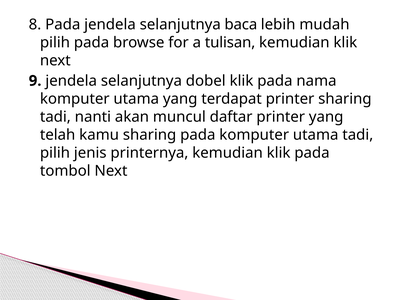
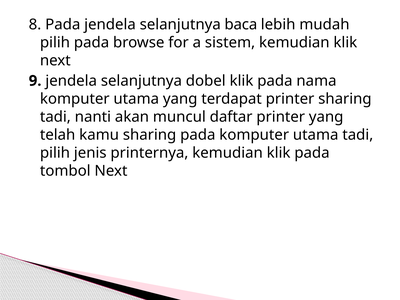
tulisan: tulisan -> sistem
